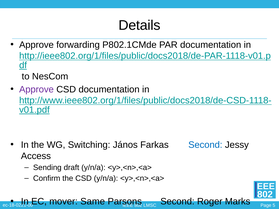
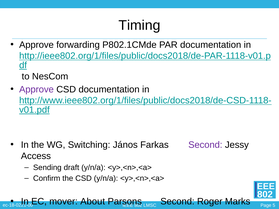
Details: Details -> Timing
Second at (205, 145) colour: blue -> purple
Same: Same -> About
